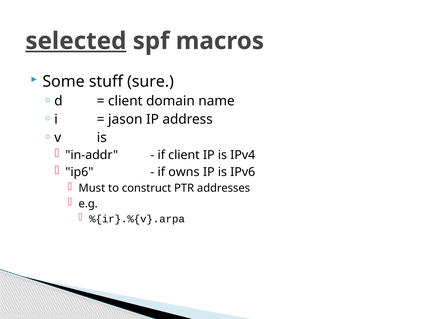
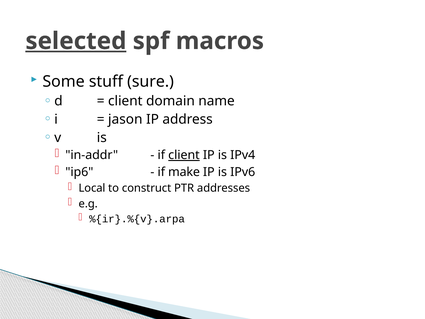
client at (184, 155) underline: none -> present
owns: owns -> make
Must: Must -> Local
